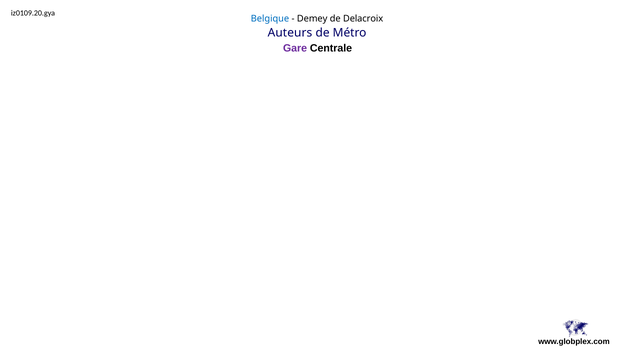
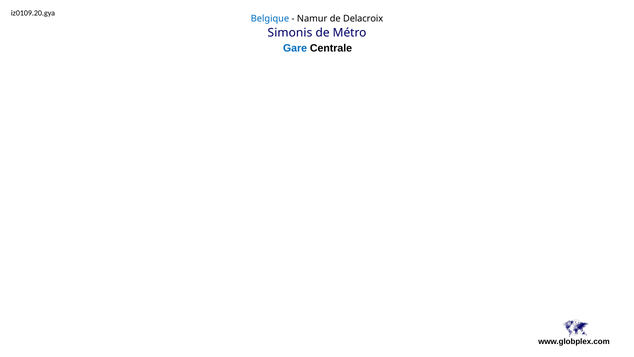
Demey: Demey -> Namur
Auteurs: Auteurs -> Simonis
Gare colour: purple -> blue
